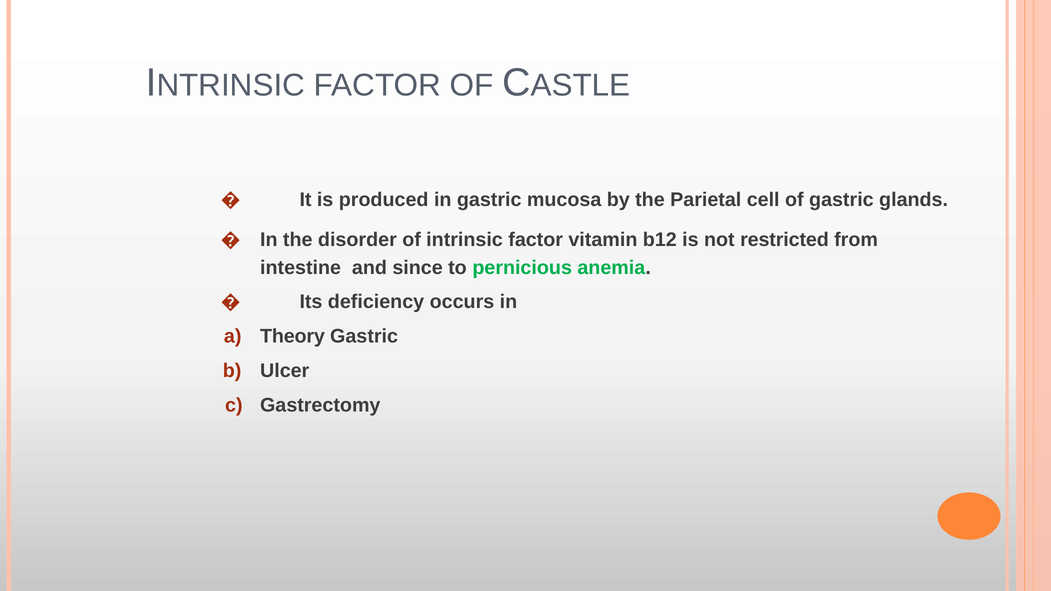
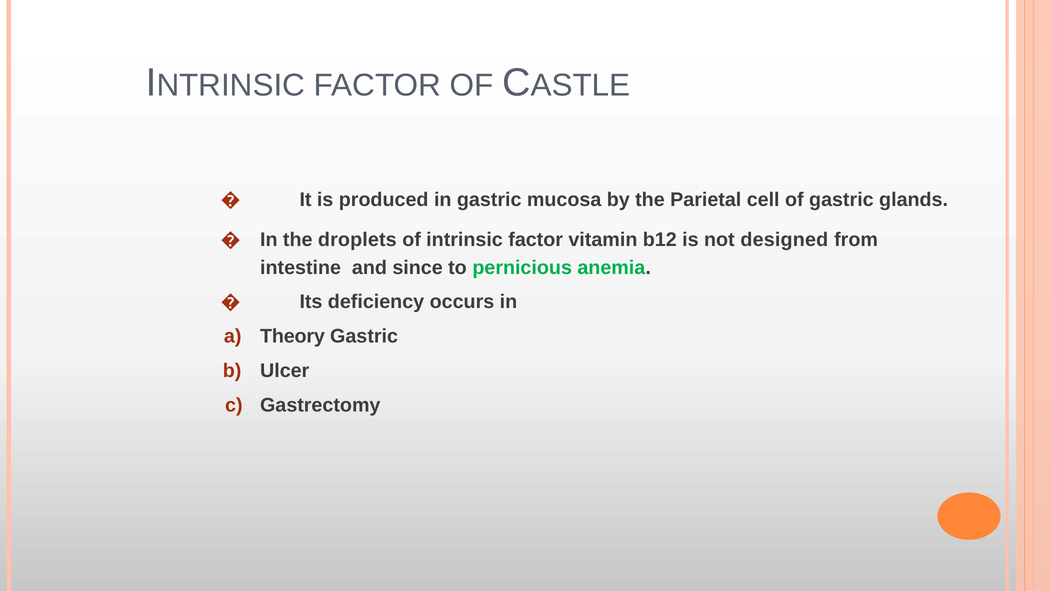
disorder: disorder -> droplets
restricted: restricted -> designed
